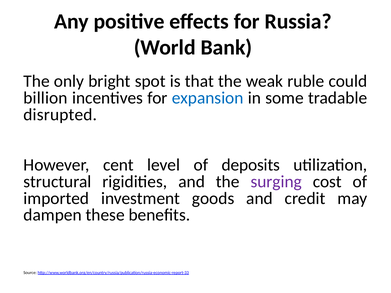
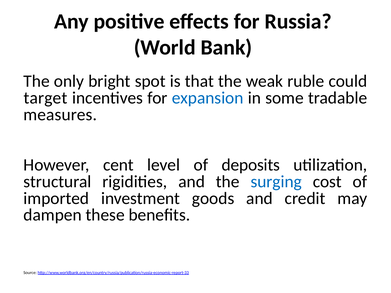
billion: billion -> target
disrupted: disrupted -> measures
surging colour: purple -> blue
